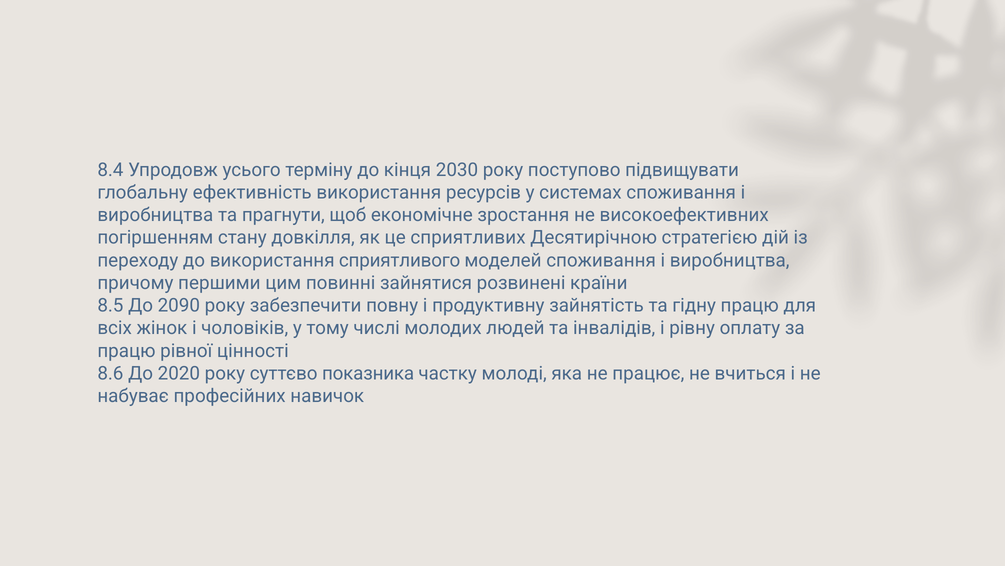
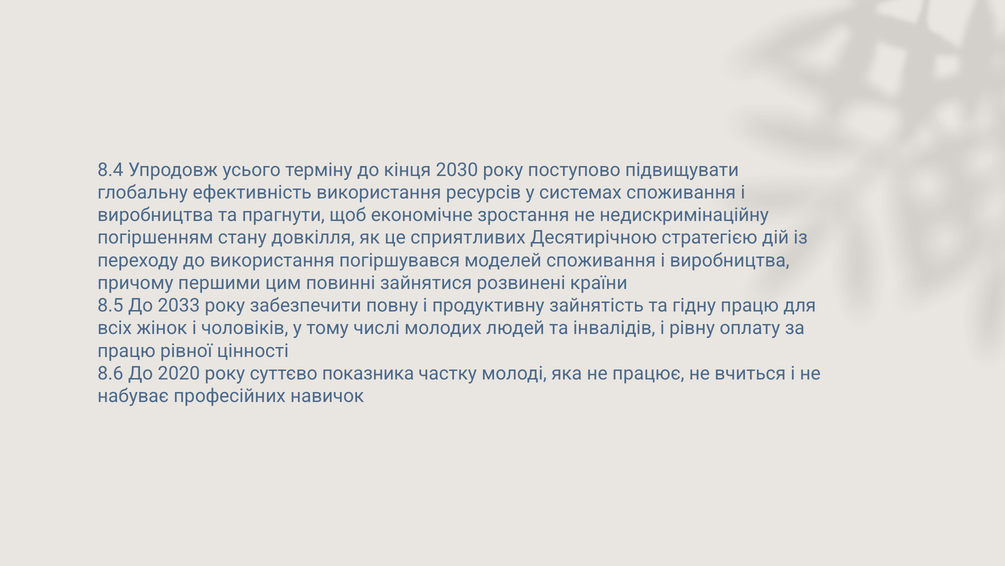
високоефективних: високоефективних -> недискримінаційну
сприятливого: сприятливого -> погіршувався
2090: 2090 -> 2033
